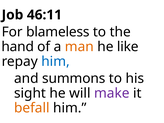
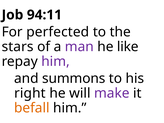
46:11: 46:11 -> 94:11
blameless: blameless -> perfected
hand: hand -> stars
man colour: orange -> purple
him at (56, 61) colour: blue -> purple
sight: sight -> right
